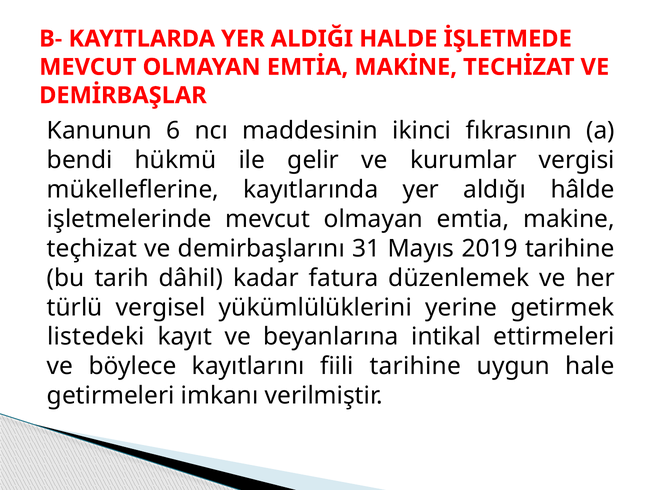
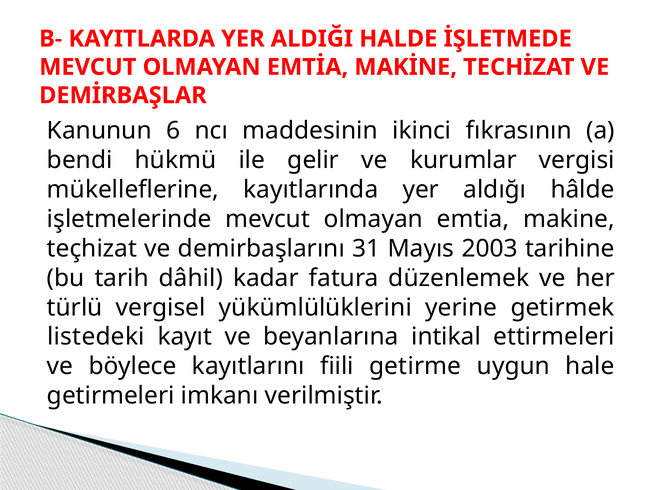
2019: 2019 -> 2003
fiili tarihine: tarihine -> getirme
